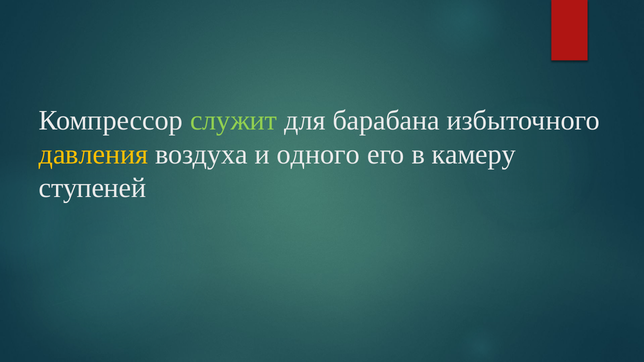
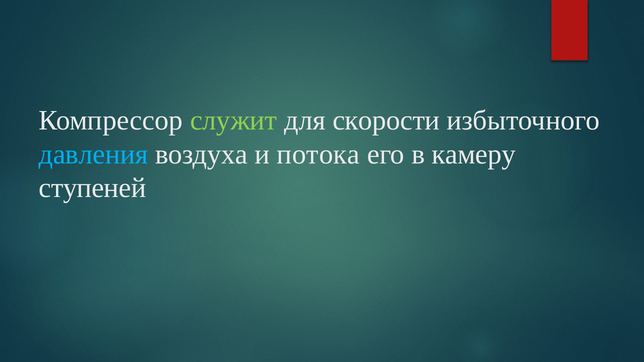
барабана: барабана -> скорости
давления colour: yellow -> light blue
одного: одного -> потока
